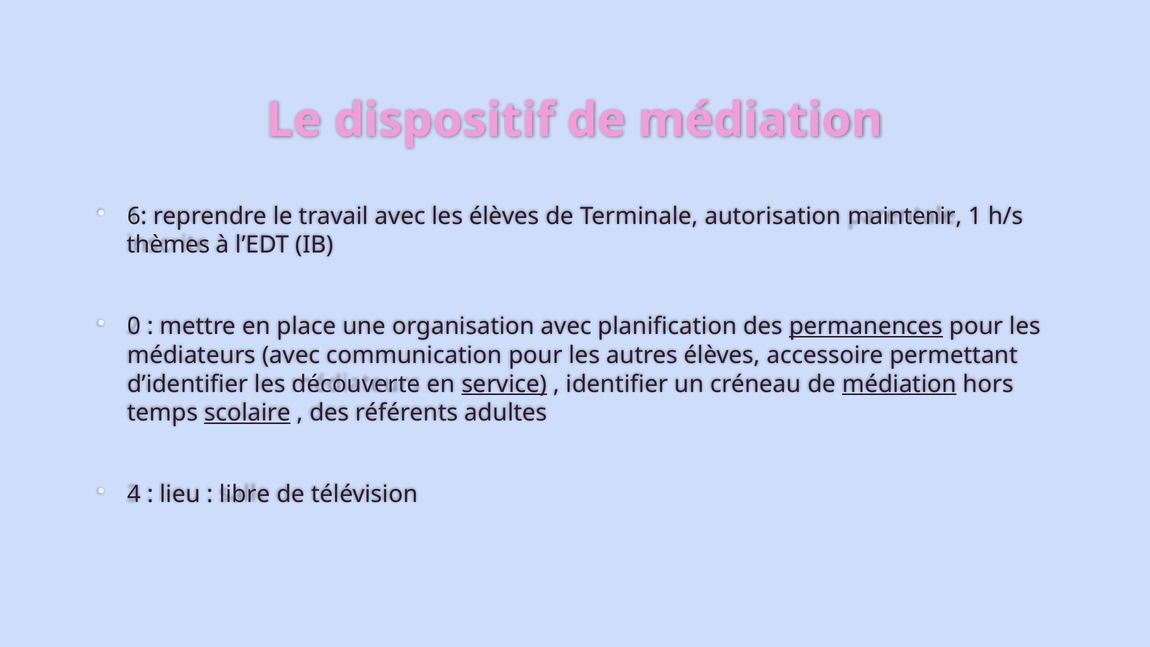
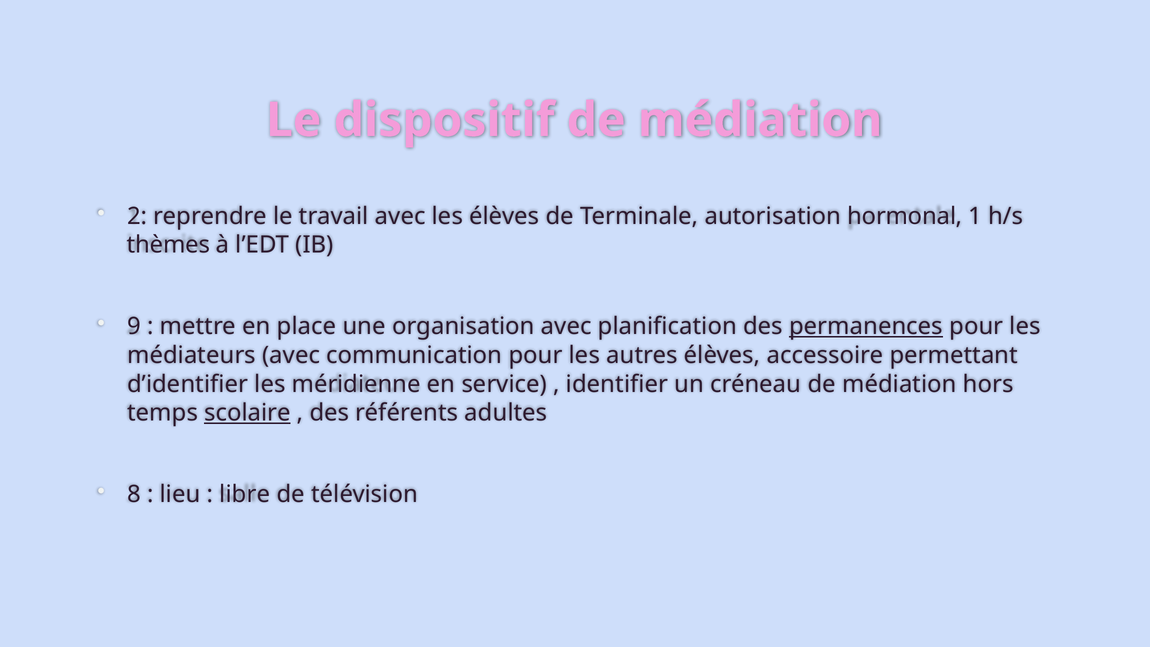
6: 6 -> 2
maintenir: maintenir -> hormonal
0: 0 -> 9
découverte: découverte -> méridienne
service underline: present -> none
médiation at (899, 384) underline: present -> none
4: 4 -> 8
